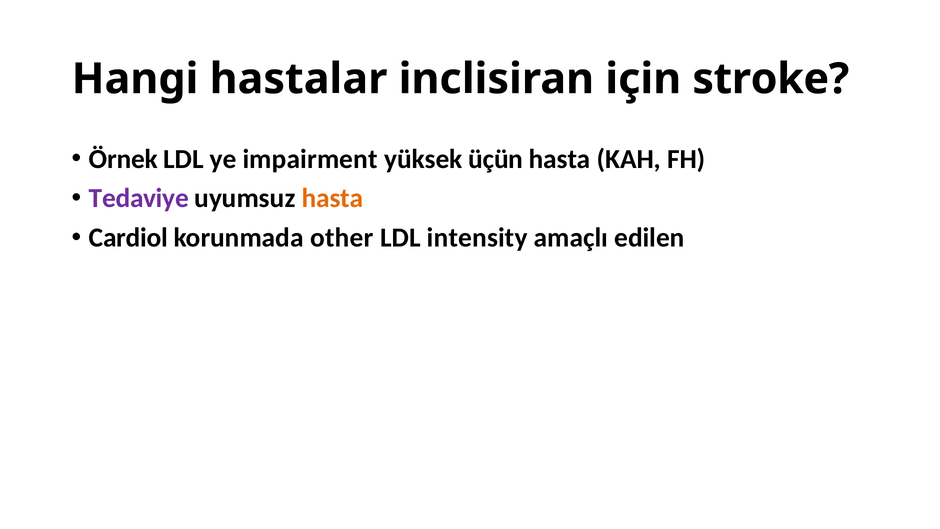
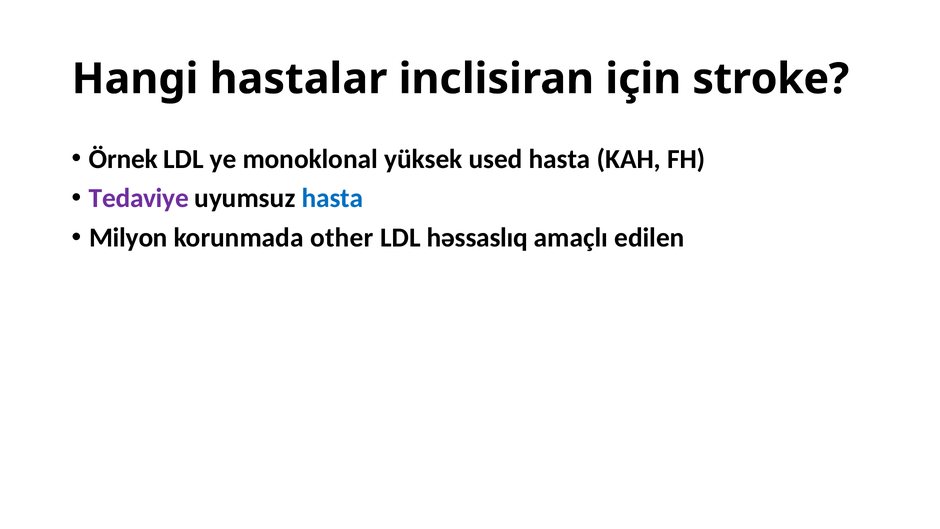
impairment: impairment -> monoklonal
üçün: üçün -> used
hasta at (332, 198) colour: orange -> blue
Cardiol: Cardiol -> Milyon
intensity: intensity -> həssaslıq
